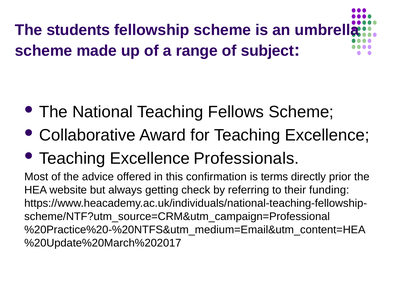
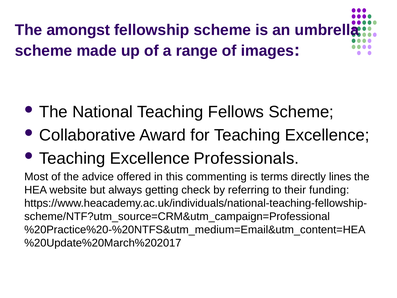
students: students -> amongst
subject: subject -> images
confirmation: confirmation -> commenting
prior: prior -> lines
